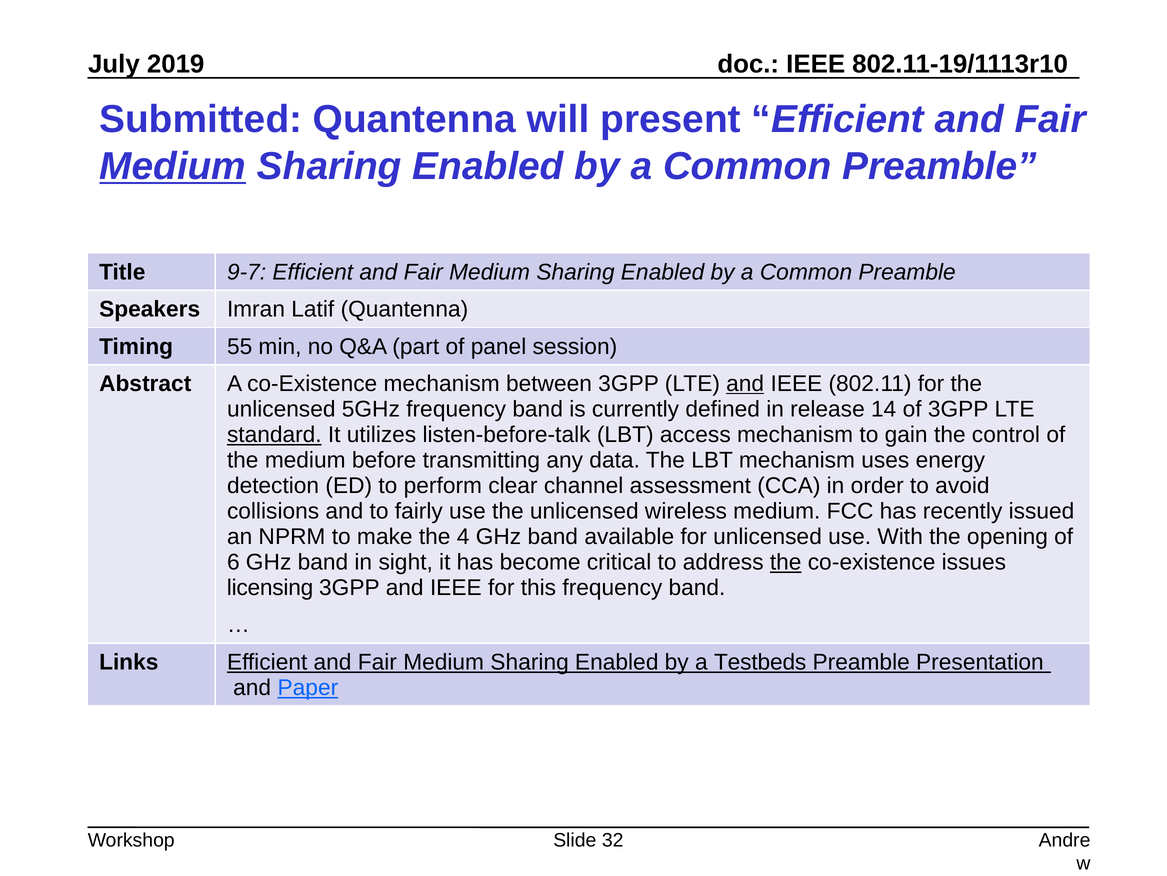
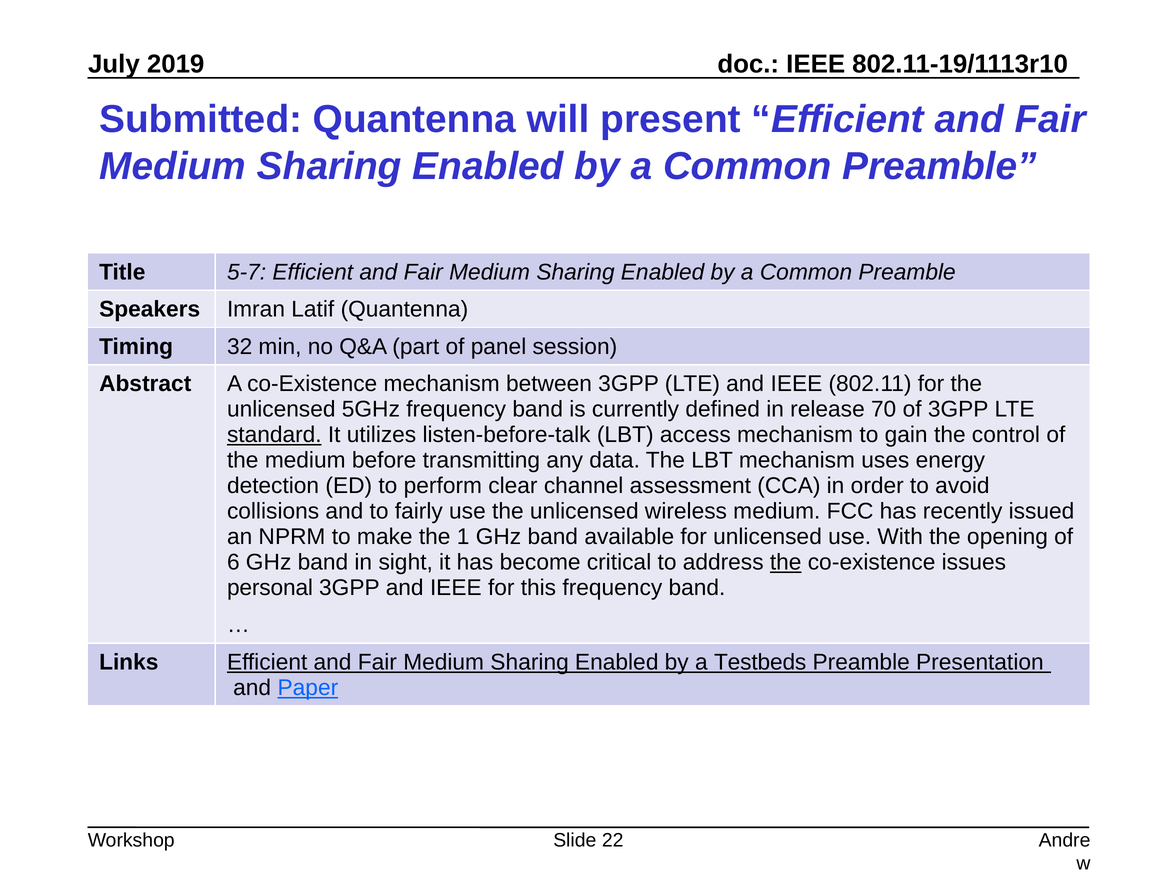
Medium at (173, 166) underline: present -> none
9-7: 9-7 -> 5-7
55: 55 -> 32
and at (745, 383) underline: present -> none
14: 14 -> 70
4: 4 -> 1
licensing: licensing -> personal
32: 32 -> 22
